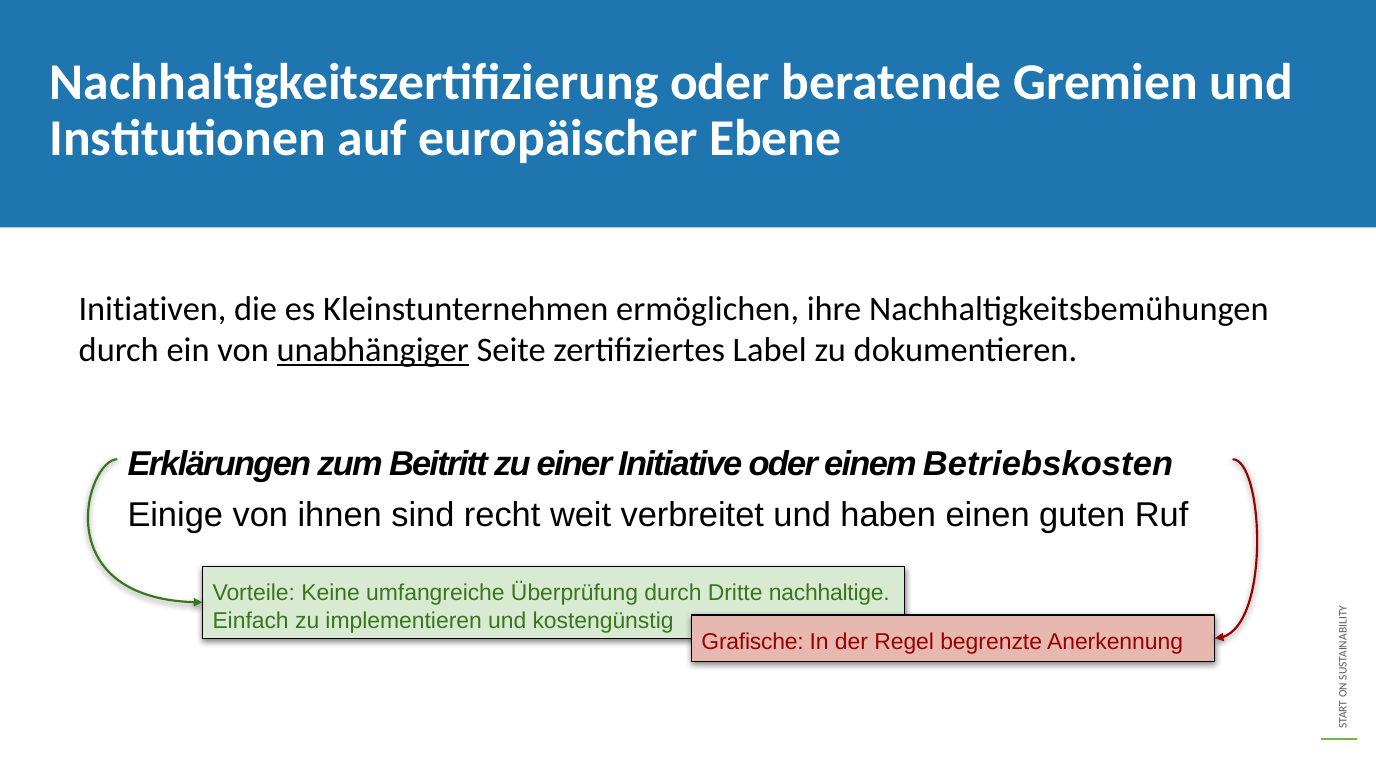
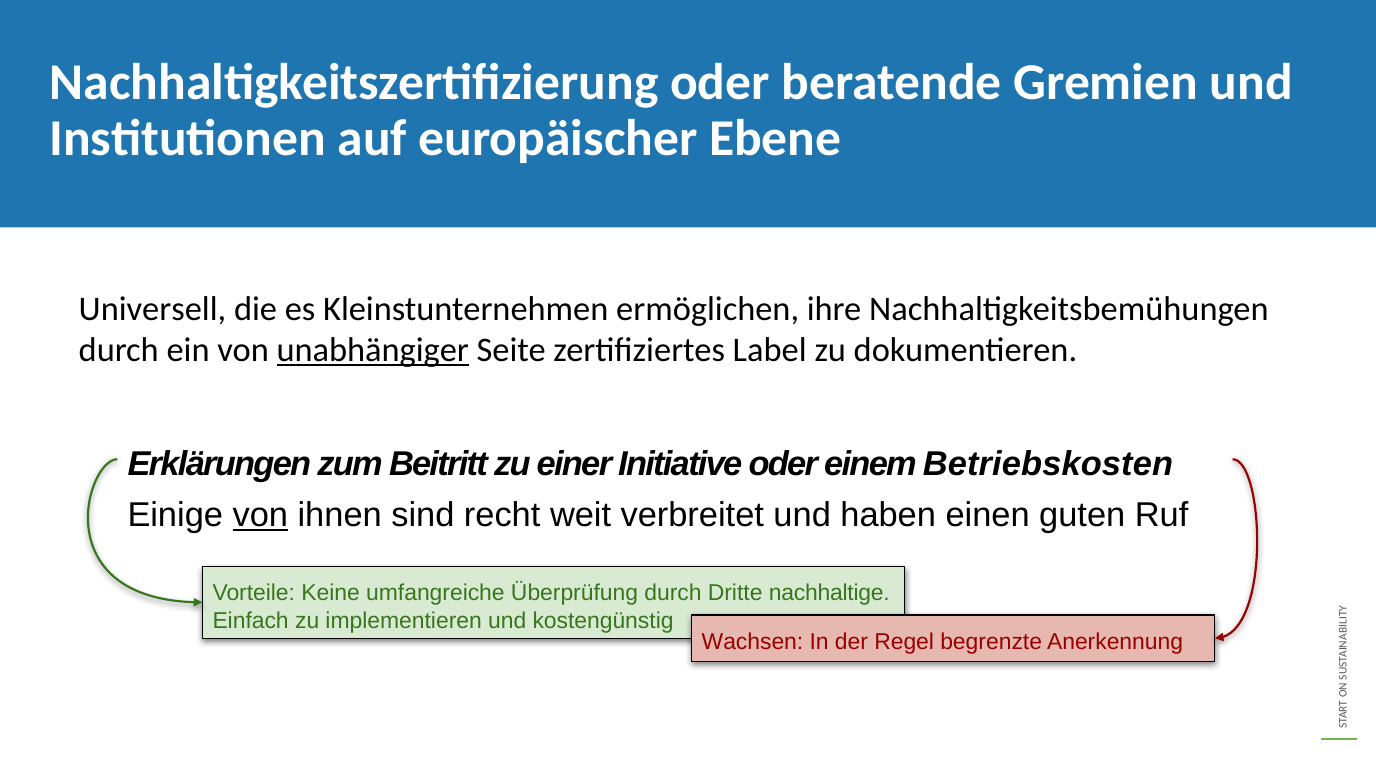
Initiativen: Initiativen -> Universell
von at (260, 515) underline: none -> present
Grafische: Grafische -> Wachsen
